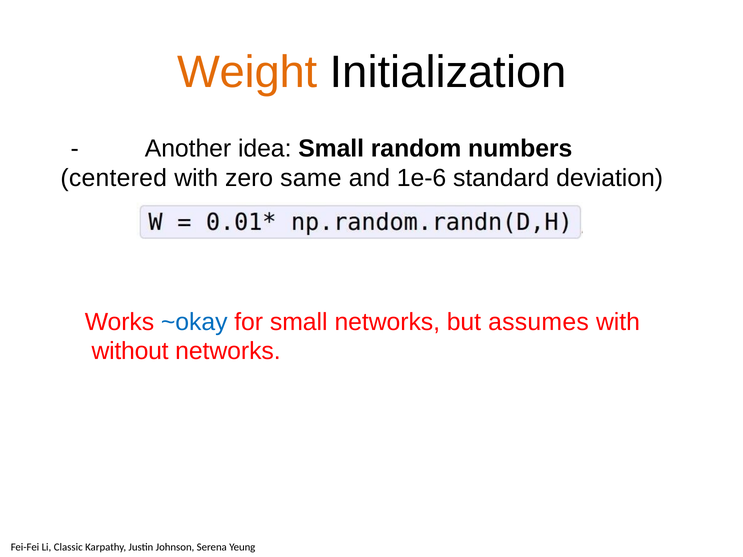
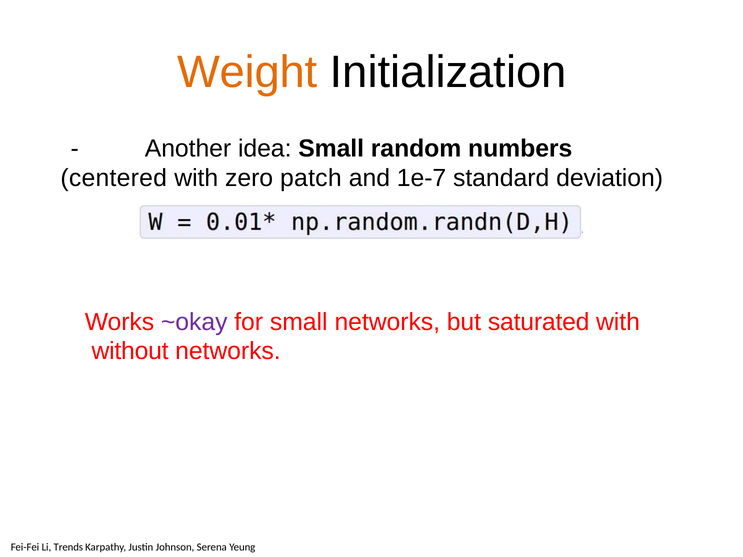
same: same -> patch
1e-6: 1e-6 -> 1e-7
~okay colour: blue -> purple
assumes: assumes -> saturated
Classic: Classic -> Trends
